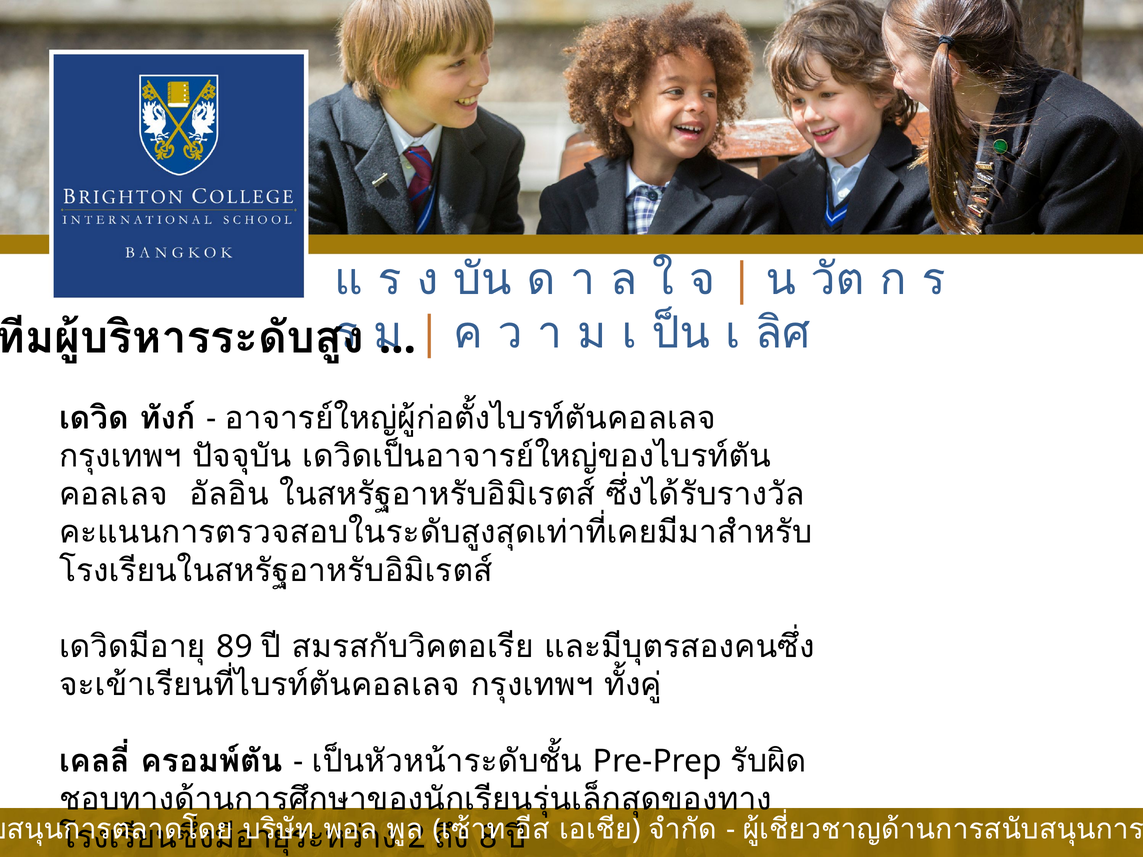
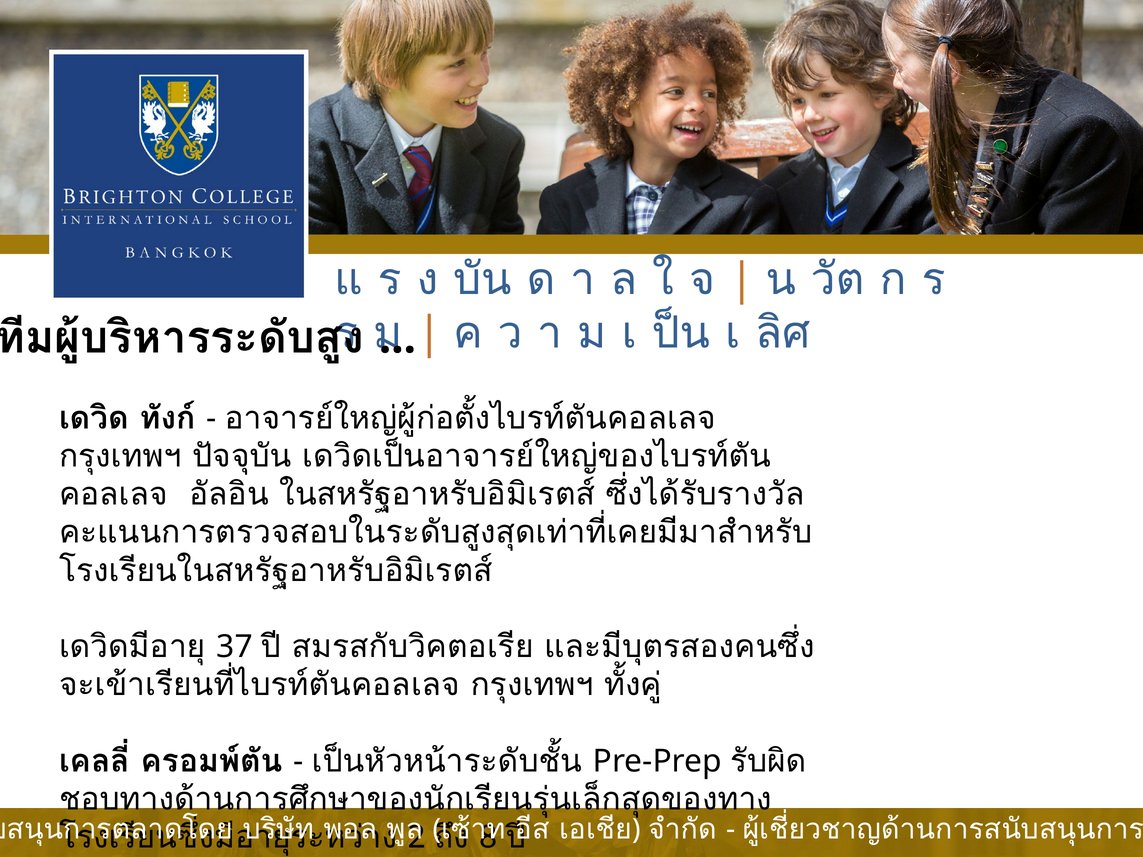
89: 89 -> 37
